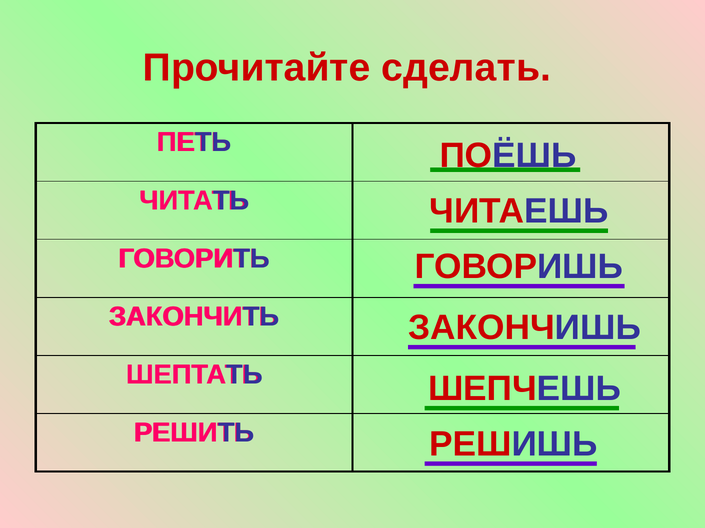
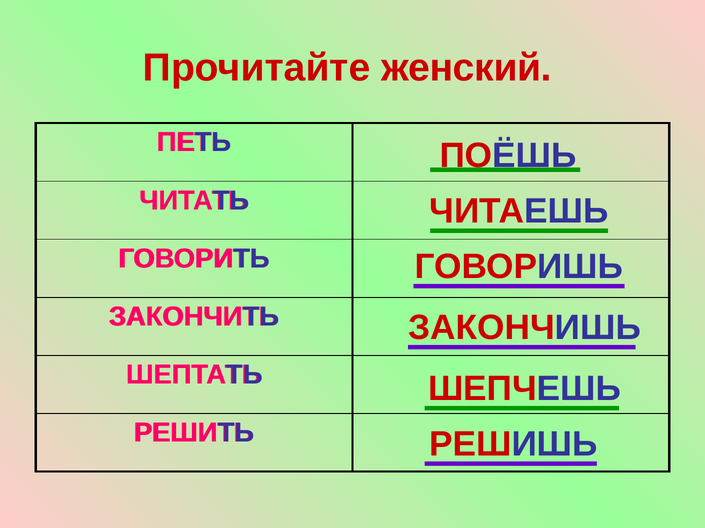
сделать: сделать -> женский
